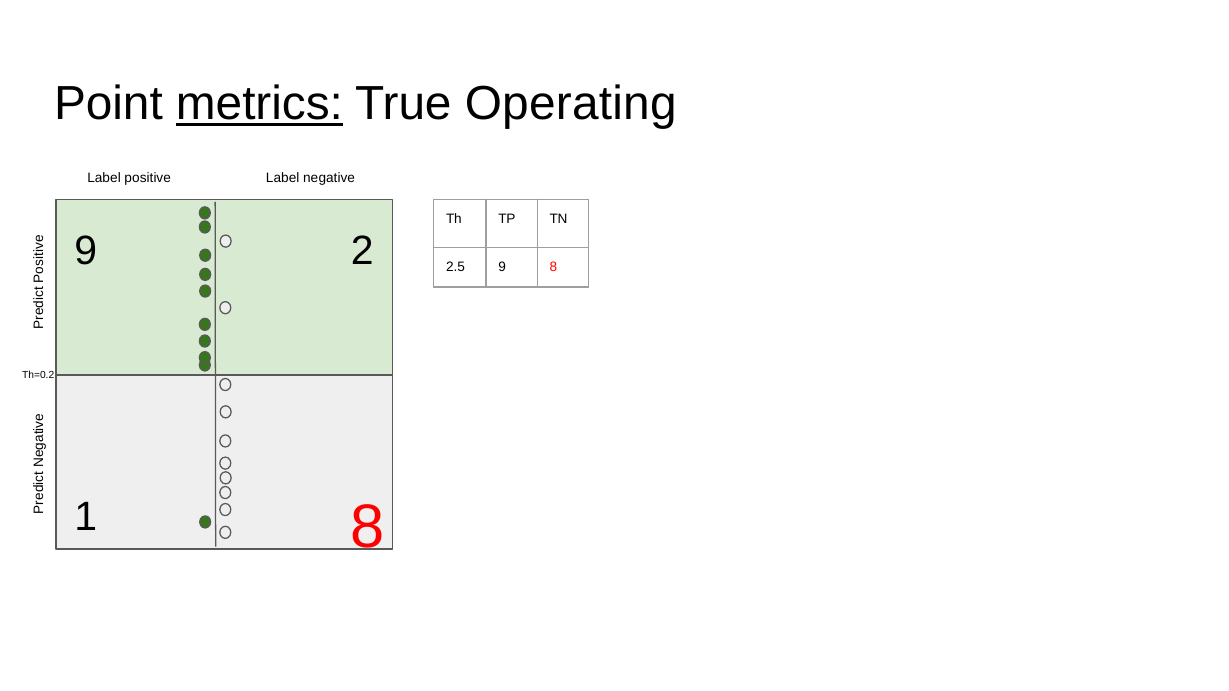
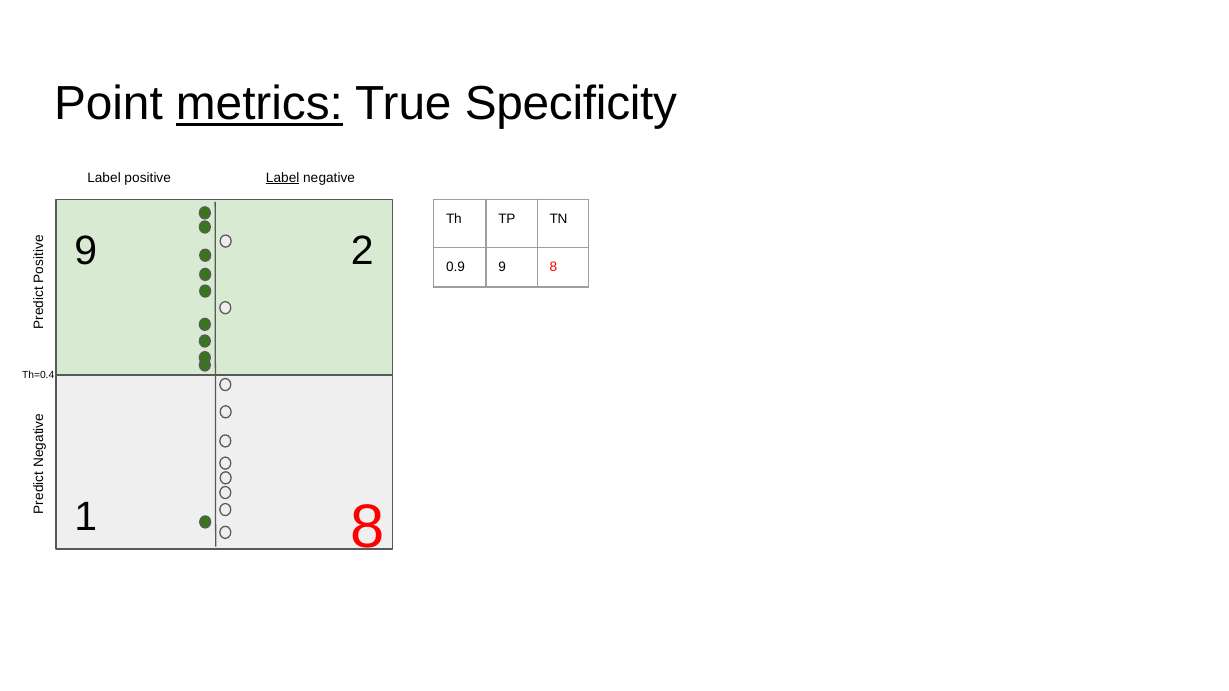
Operating: Operating -> Specificity
Label at (283, 178) underline: none -> present
2.5: 2.5 -> 0.9
Th=0.2: Th=0.2 -> Th=0.4
